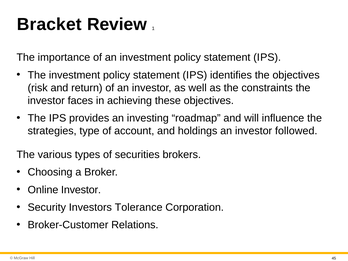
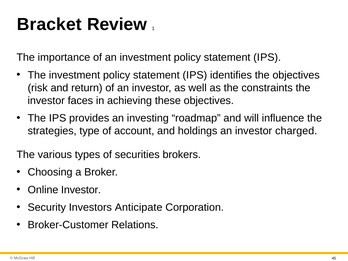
followed: followed -> charged
Tolerance: Tolerance -> Anticipate
